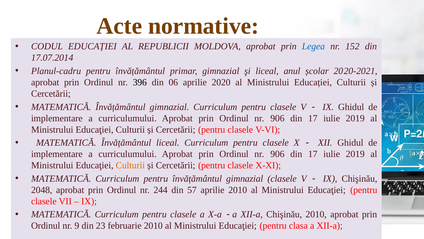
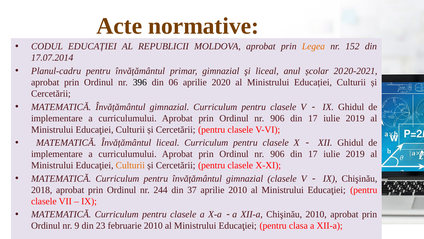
Legea colour: blue -> orange
2048: 2048 -> 2018
57: 57 -> 37
